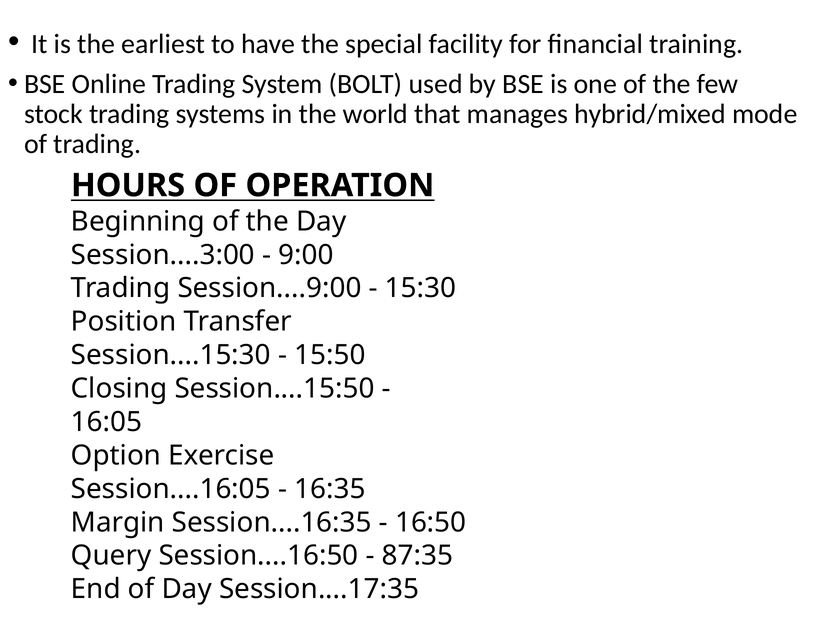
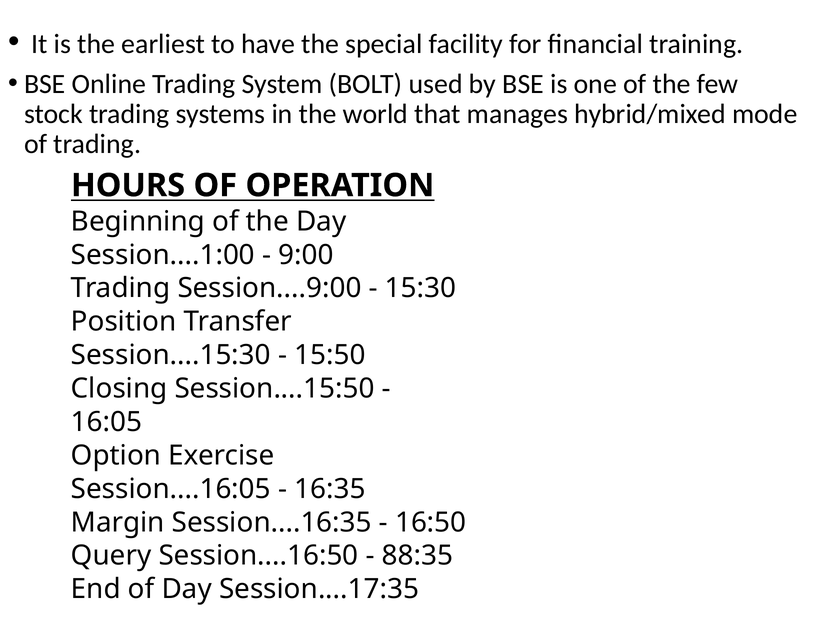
Session....3:00: Session....3:00 -> Session....1:00
87:35: 87:35 -> 88:35
